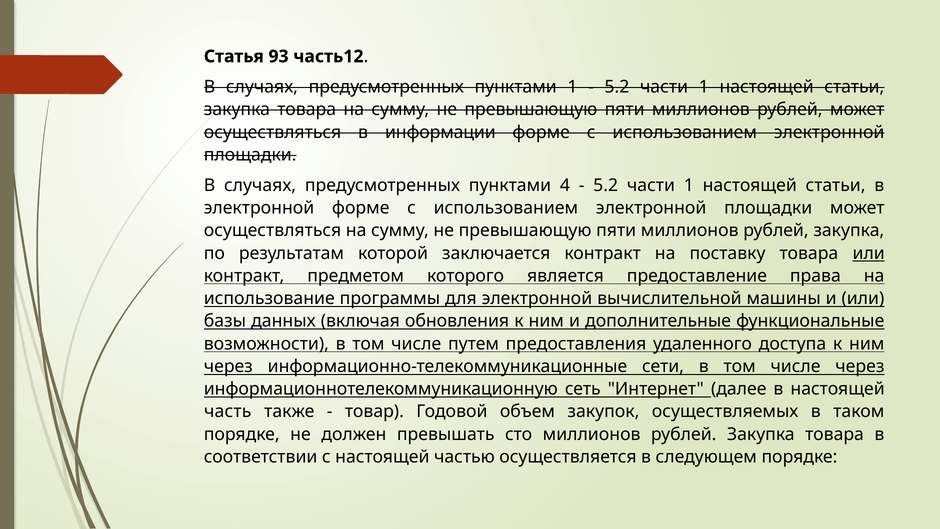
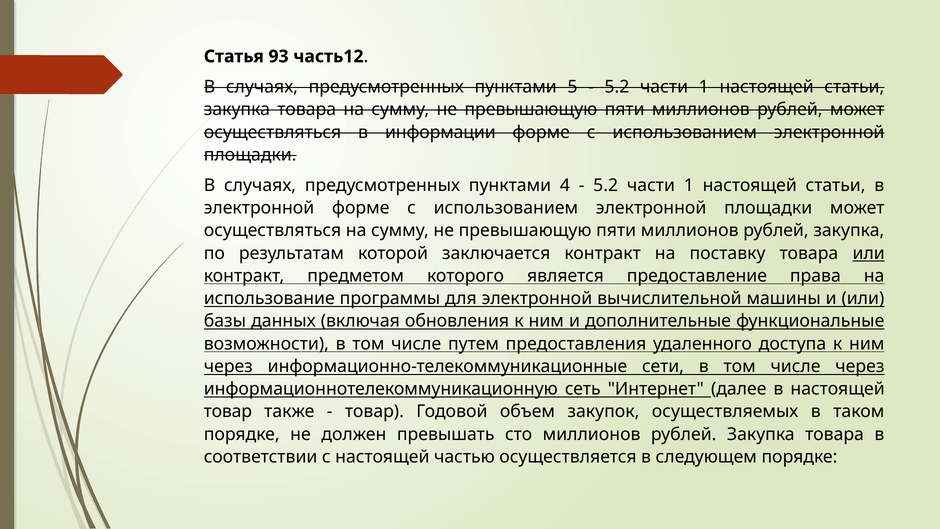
пунктами 1: 1 -> 5
часть at (228, 411): часть -> товар
